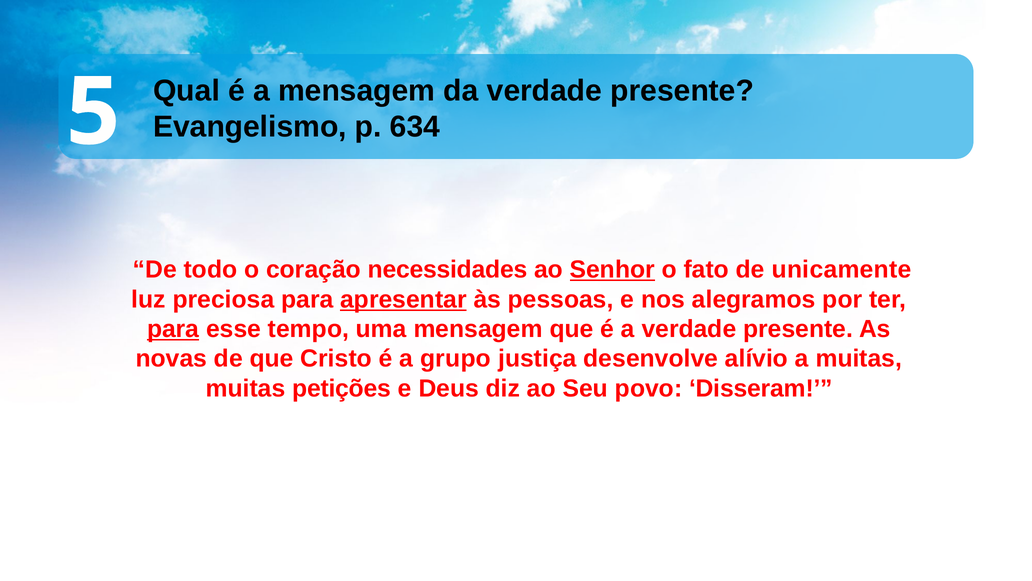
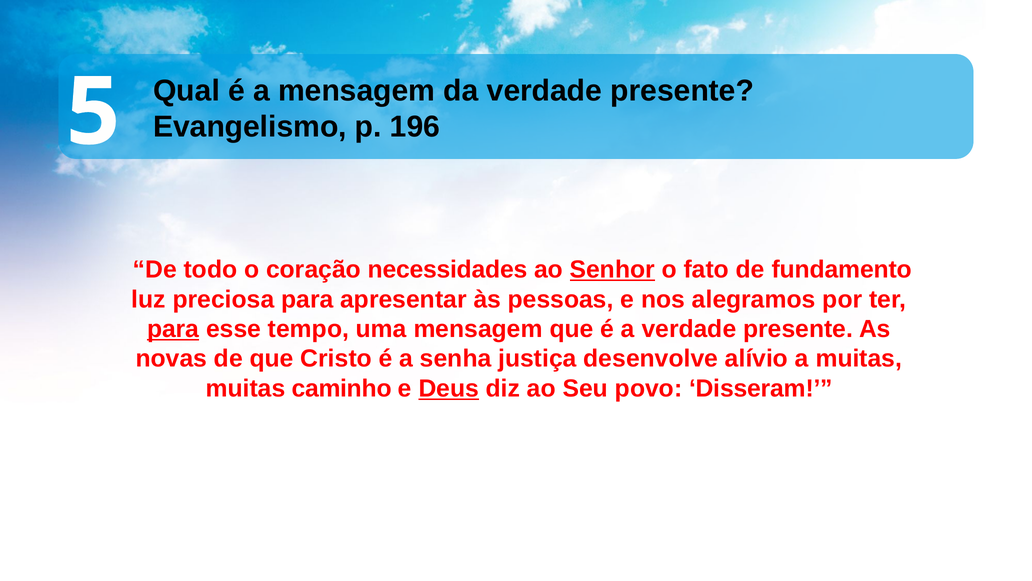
634: 634 -> 196
unicamente: unicamente -> fundamento
apresentar underline: present -> none
grupo: grupo -> senha
petições: petições -> caminho
Deus underline: none -> present
